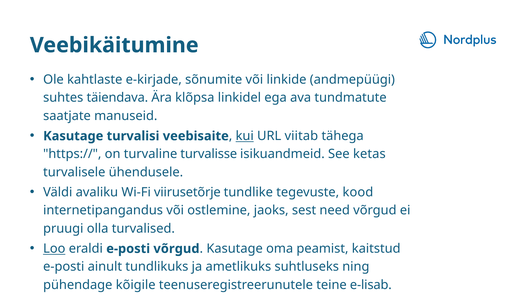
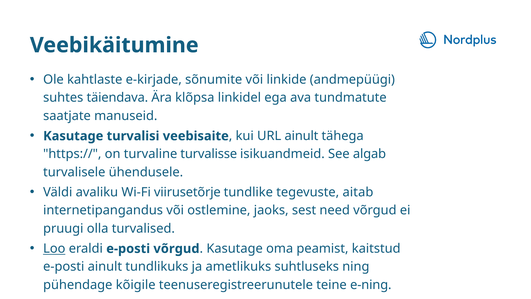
kui underline: present -> none
URL viitab: viitab -> ainult
ketas: ketas -> algab
kood: kood -> aitab
e-lisab: e-lisab -> e-ning
